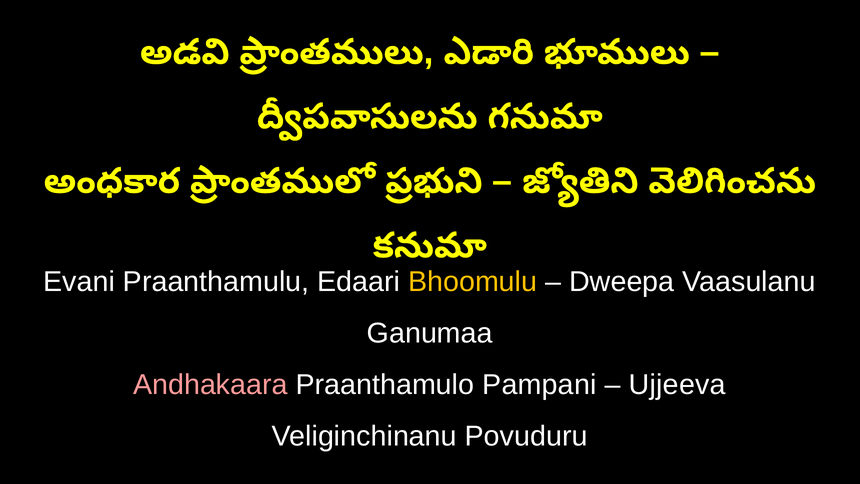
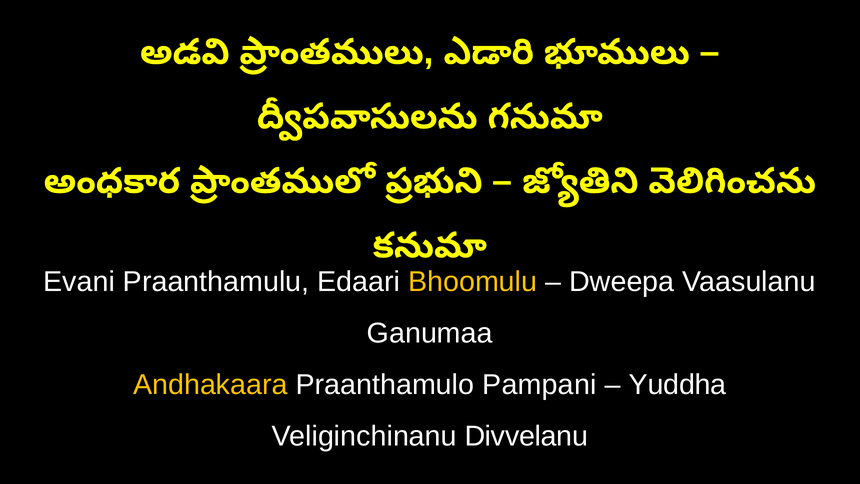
Andhakaara colour: pink -> yellow
Ujjeeva: Ujjeeva -> Yuddha
Povuduru: Povuduru -> Divvelanu
